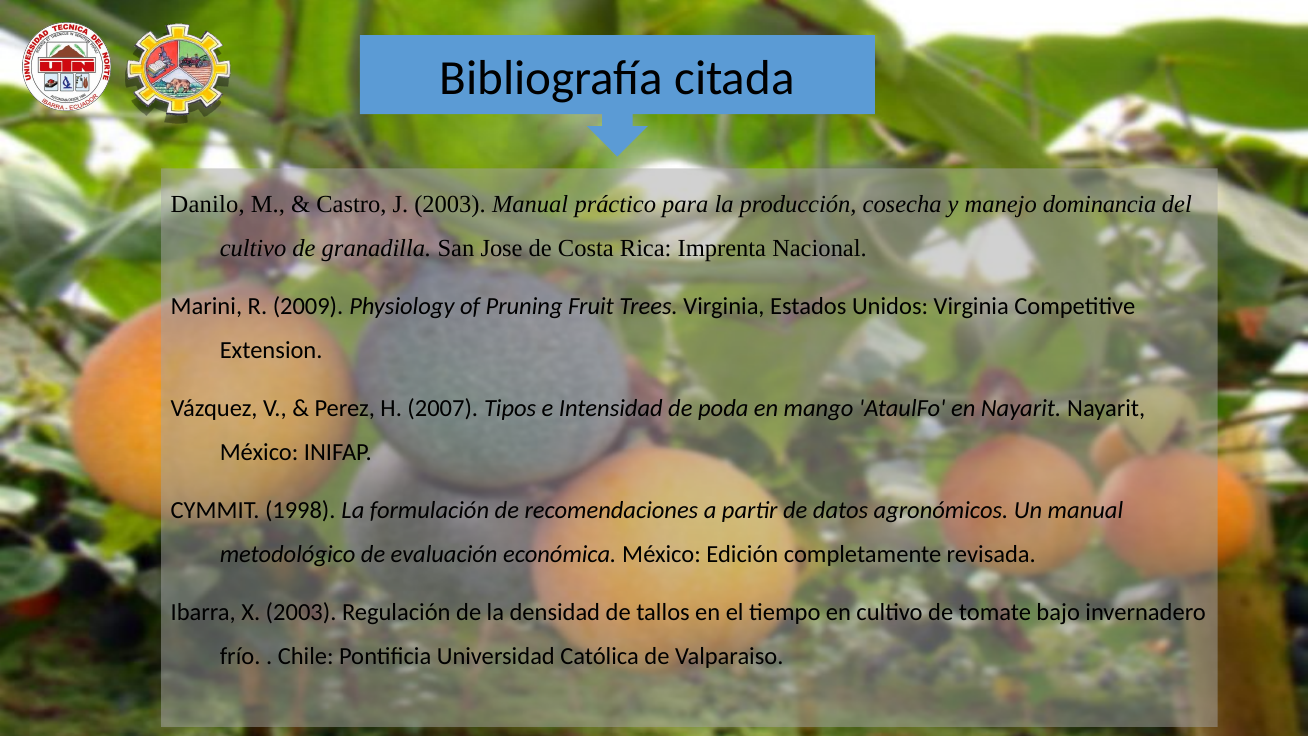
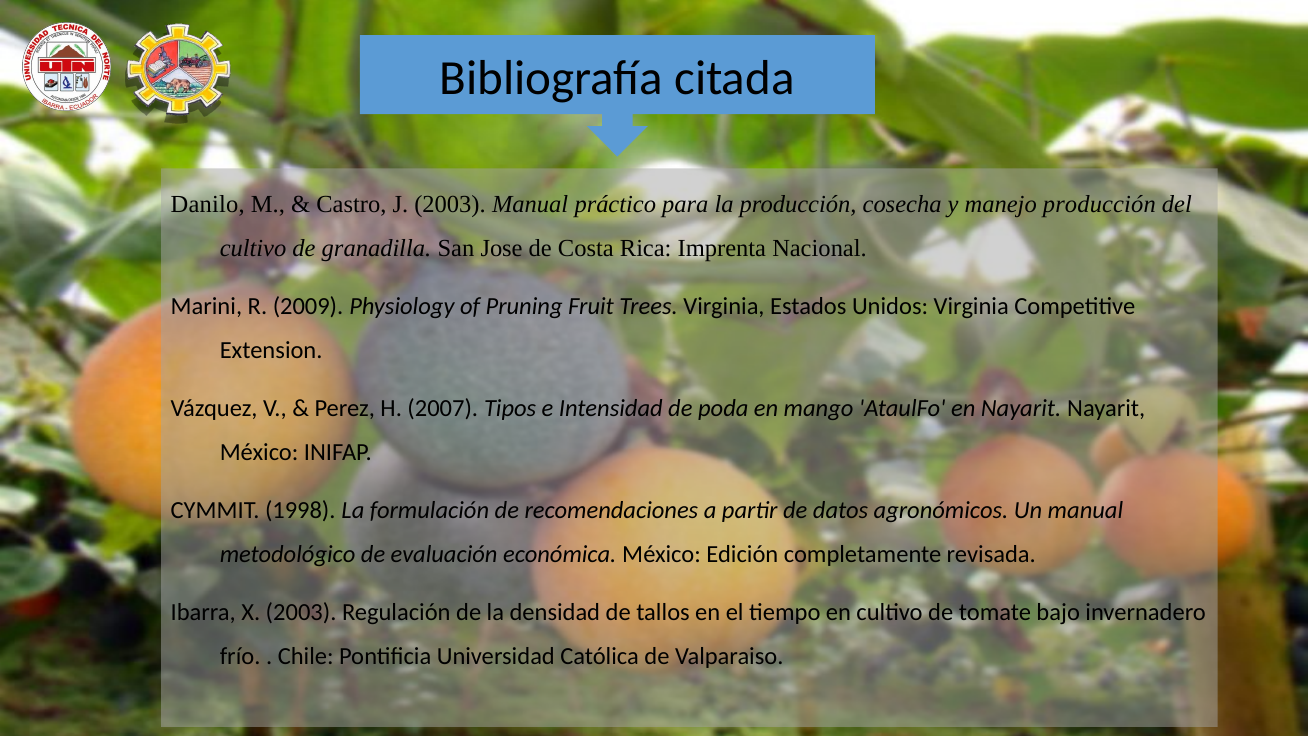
manejo dominancia: dominancia -> producción
